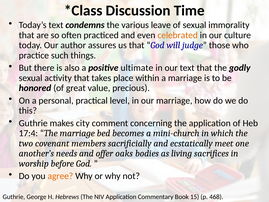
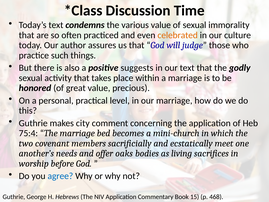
various leave: leave -> value
ultimate: ultimate -> suggests
17:4: 17:4 -> 75:4
agree colour: orange -> blue
